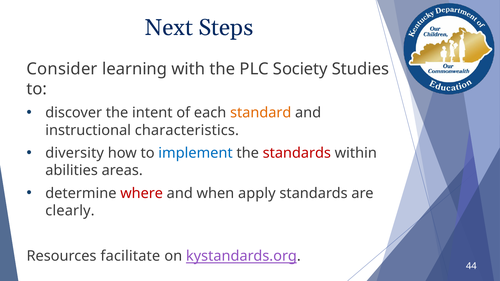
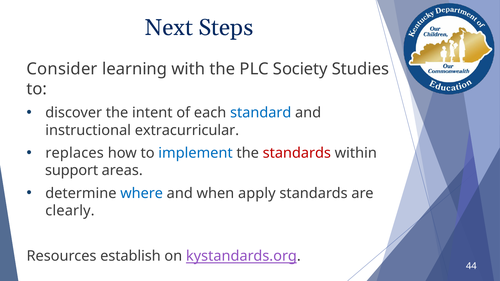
standard colour: orange -> blue
characteristics: characteristics -> extracurricular
diversity: diversity -> replaces
abilities: abilities -> support
where colour: red -> blue
facilitate: facilitate -> establish
